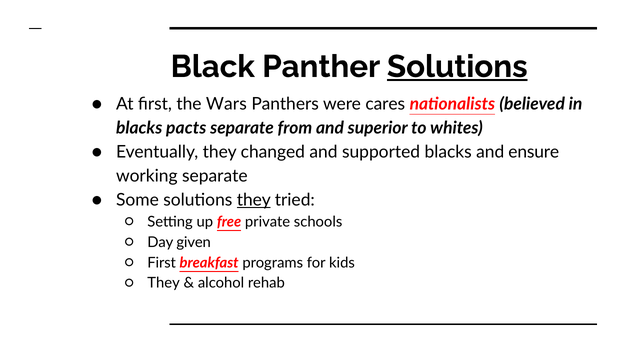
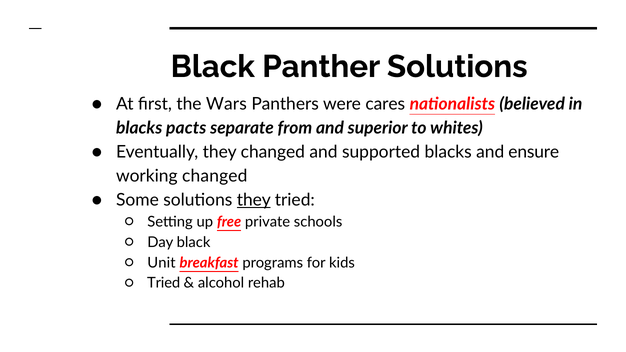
Solutions at (457, 67) underline: present -> none
working separate: separate -> changed
Day given: given -> black
First at (162, 263): First -> Unit
They at (164, 283): They -> Tried
